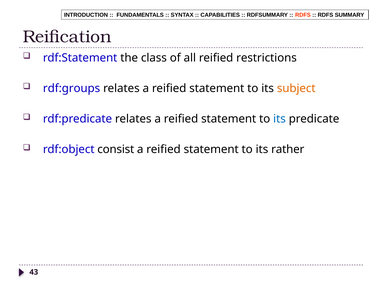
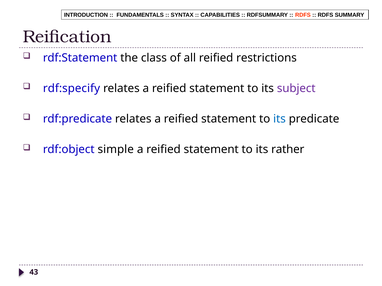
rdf:groups: rdf:groups -> rdf:specify
subject colour: orange -> purple
consist: consist -> simple
